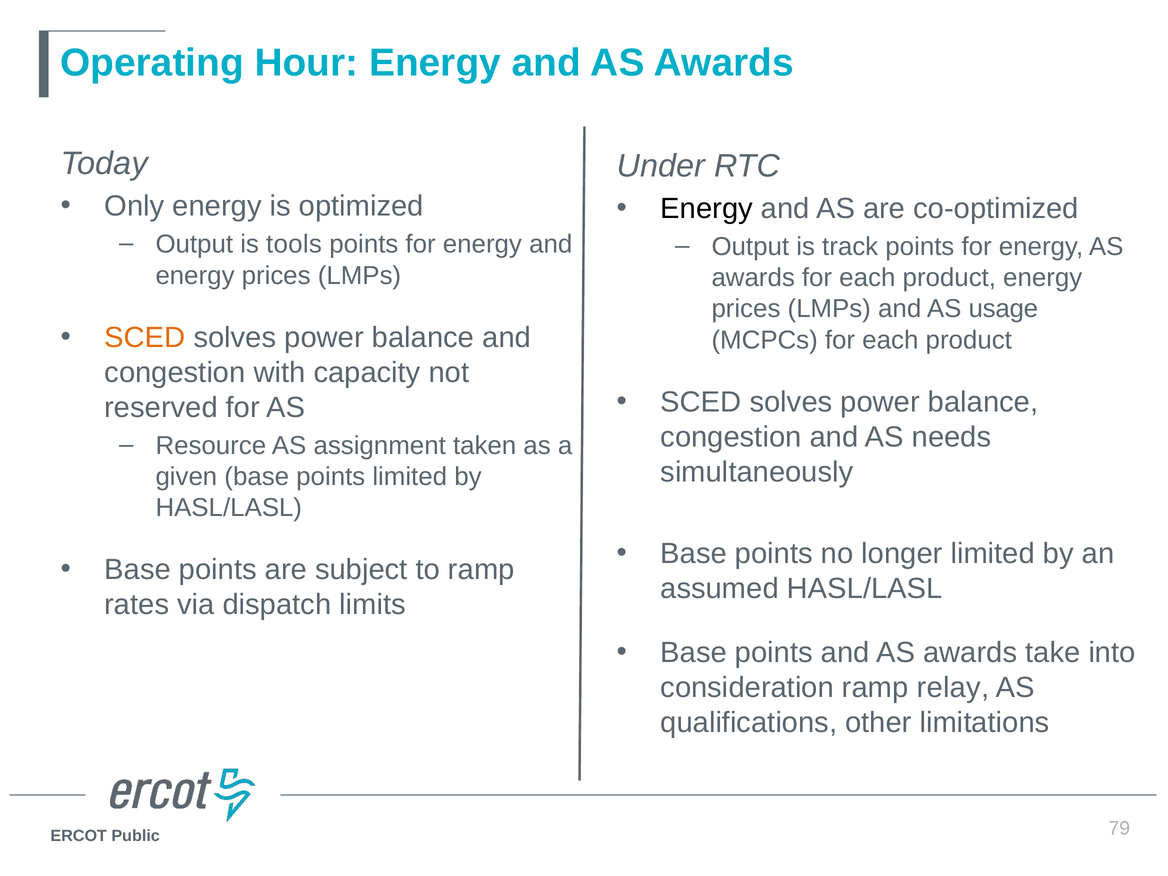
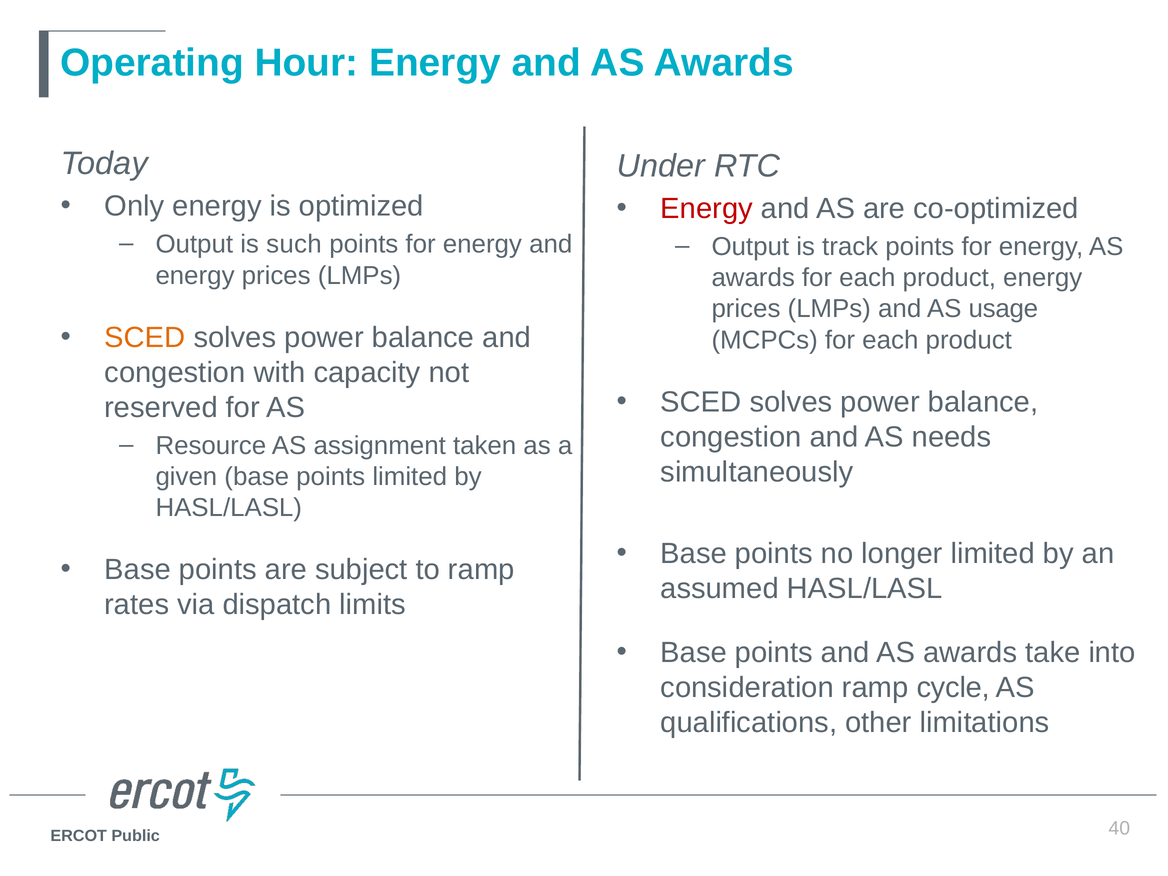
Energy at (707, 209) colour: black -> red
tools: tools -> such
relay: relay -> cycle
79: 79 -> 40
